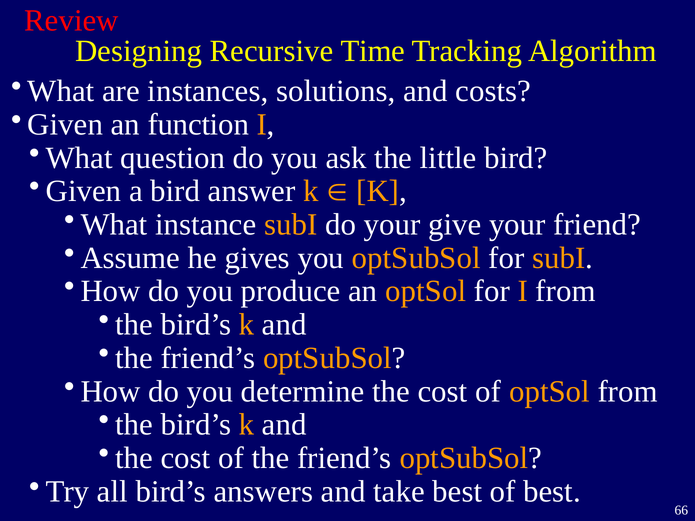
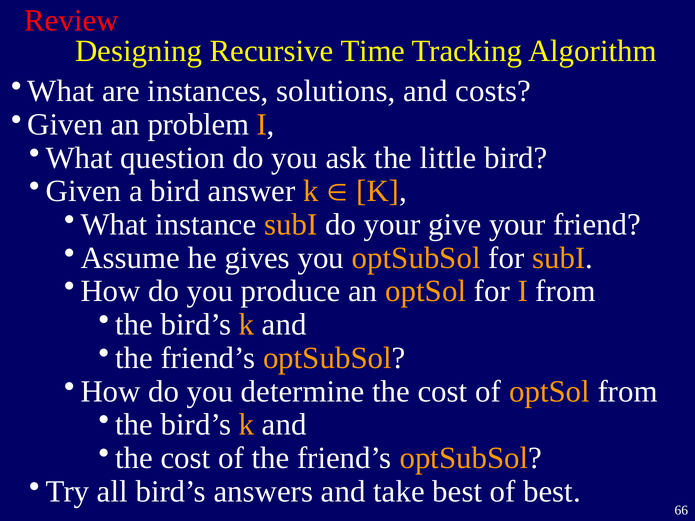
function: function -> problem
